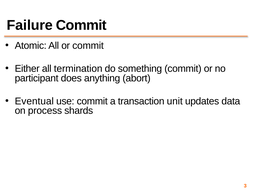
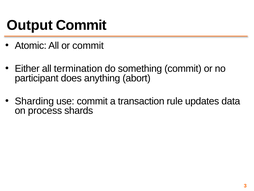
Failure: Failure -> Output
Eventual: Eventual -> Sharding
unit: unit -> rule
